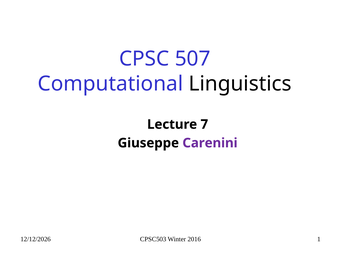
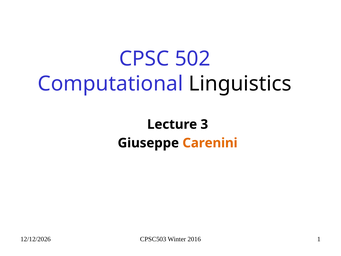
507: 507 -> 502
7: 7 -> 3
Carenini colour: purple -> orange
